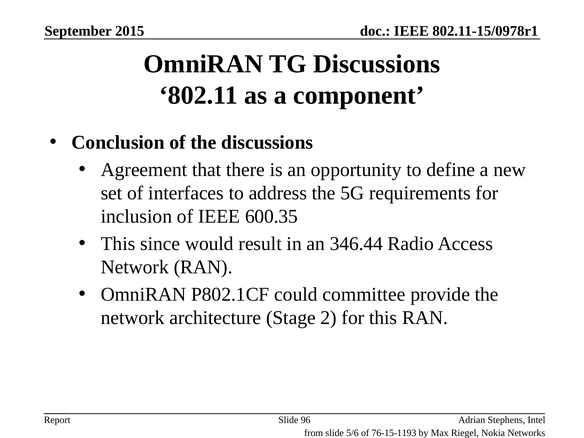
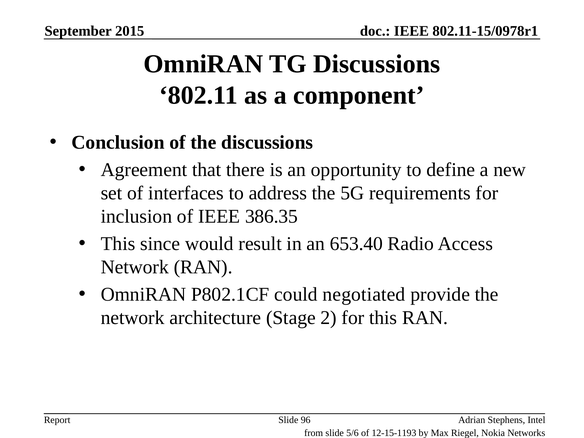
600.35: 600.35 -> 386.35
346.44: 346.44 -> 653.40
committee: committee -> negotiated
76-15-1193: 76-15-1193 -> 12-15-1193
